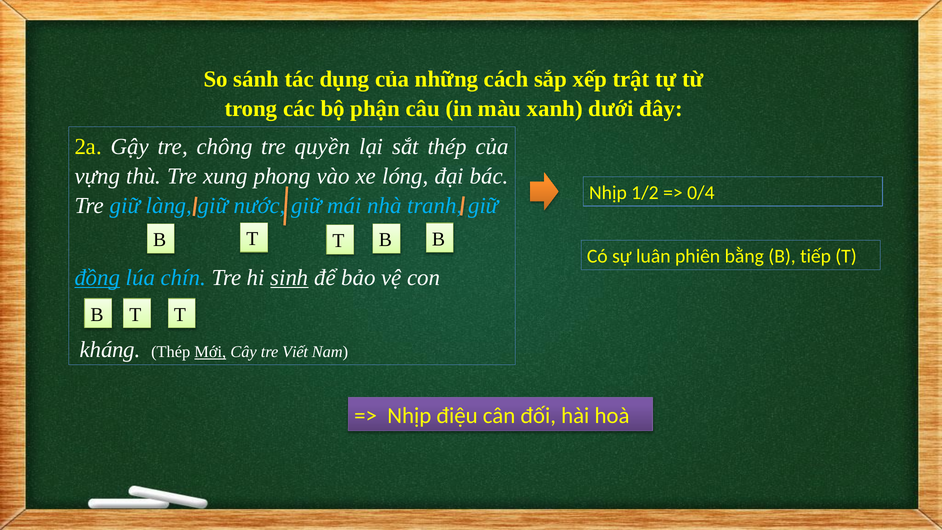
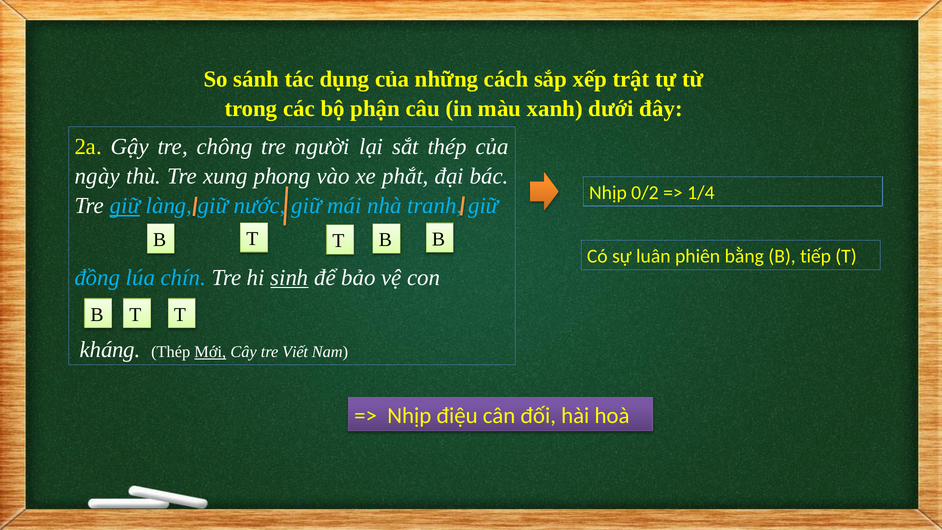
quyền: quyền -> người
vựng: vựng -> ngày
lóng: lóng -> phắt
1/2: 1/2 -> 0/2
0/4: 0/4 -> 1/4
giữ at (125, 206) underline: none -> present
đồng underline: present -> none
